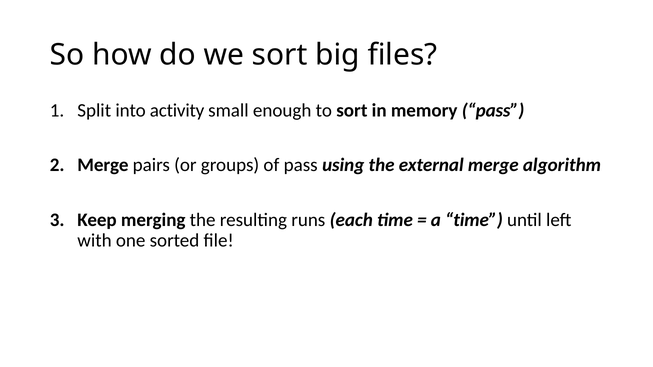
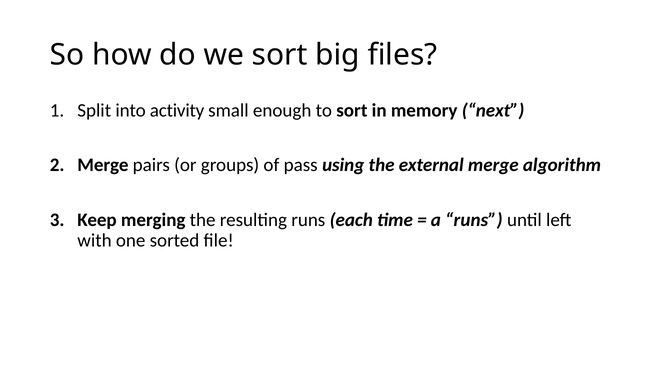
memory pass: pass -> next
a time: time -> runs
